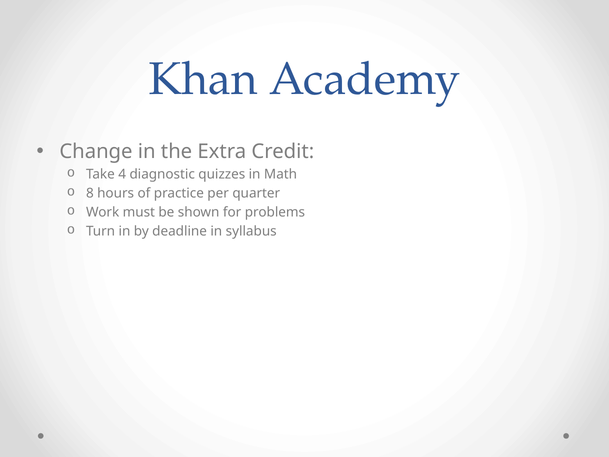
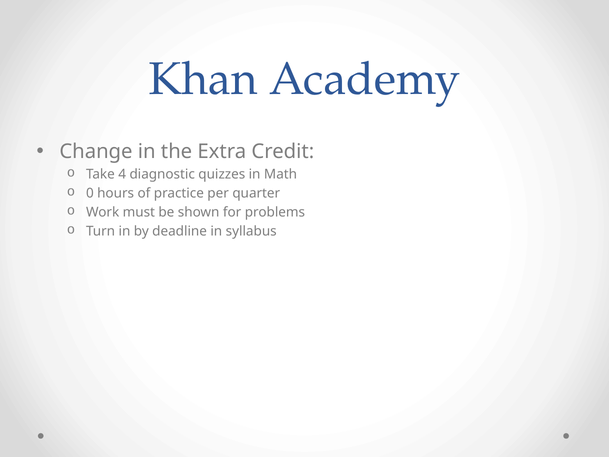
8: 8 -> 0
